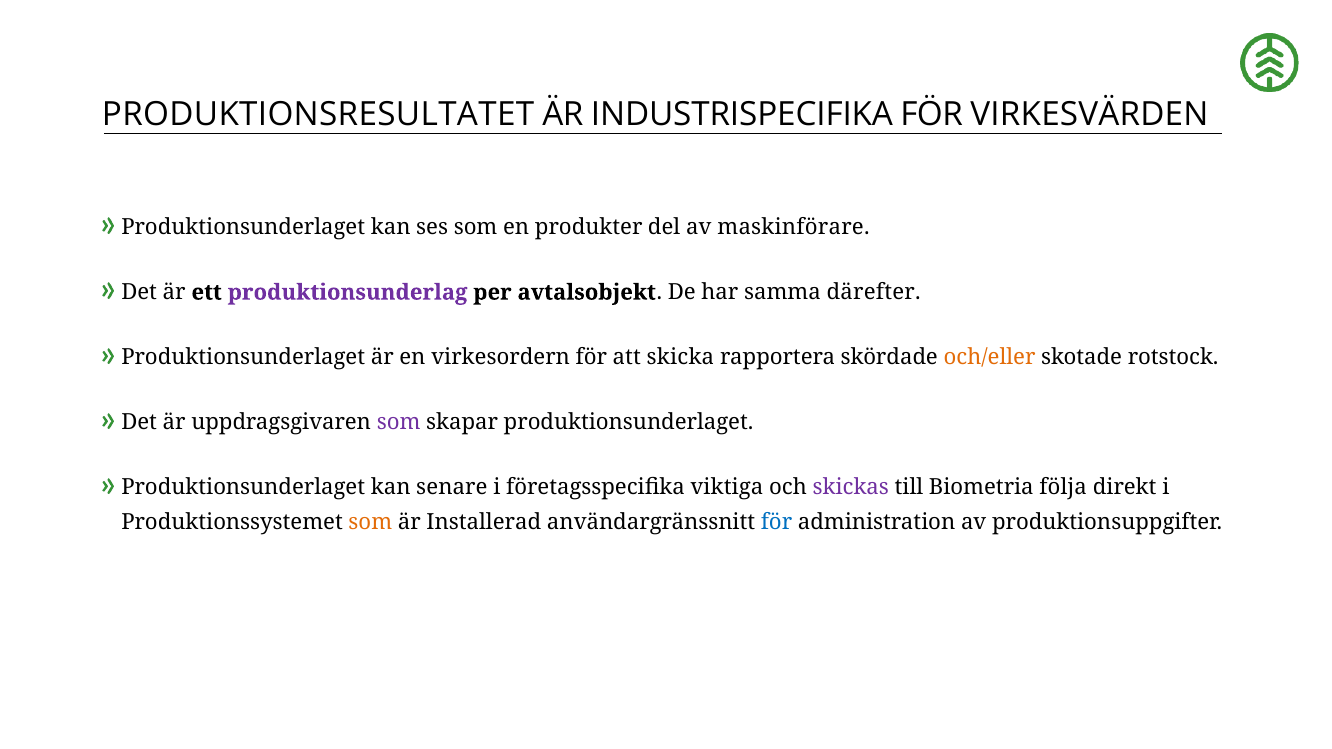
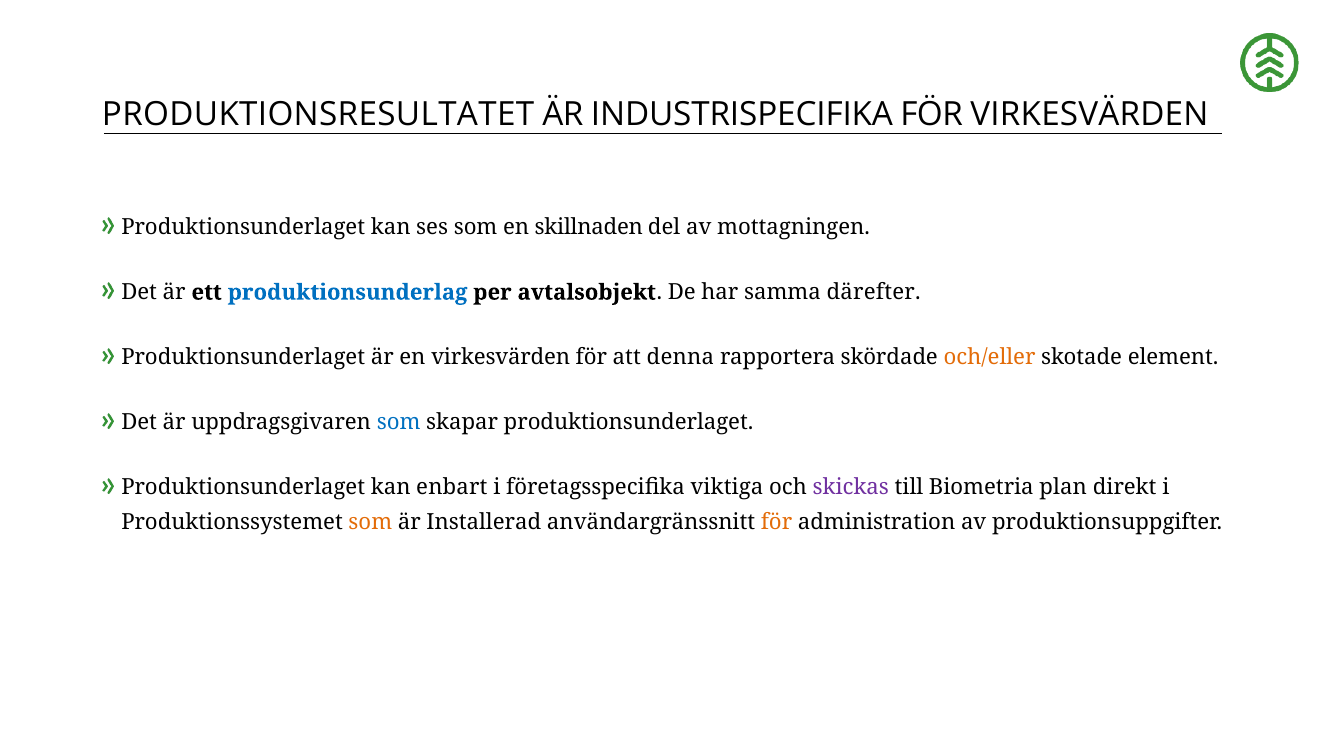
produkter: produkter -> skillnaden
maskinförare: maskinförare -> mottagningen
produktionsunderlag colour: purple -> blue
en virkesordern: virkesordern -> virkesvärden
skicka: skicka -> denna
rotstock: rotstock -> element
som at (399, 423) colour: purple -> blue
senare: senare -> enbart
följa: följa -> plan
för at (777, 522) colour: blue -> orange
